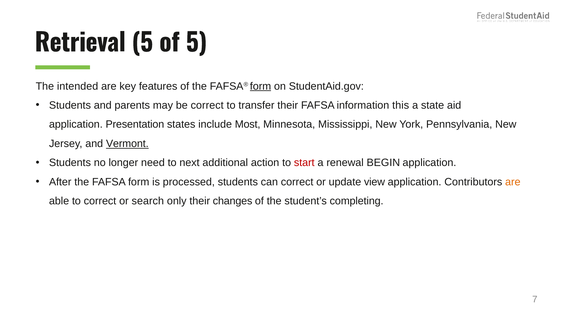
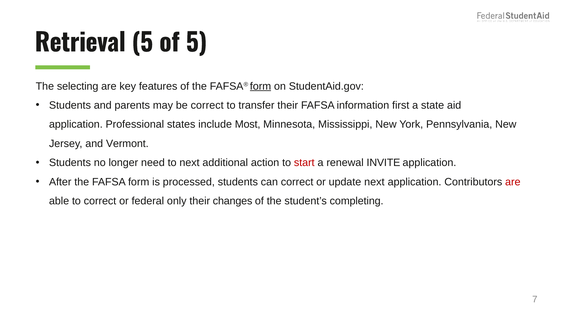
intended: intended -> selecting
this: this -> first
Presentation: Presentation -> Professional
Vermont underline: present -> none
BEGIN: BEGIN -> INVITE
update view: view -> next
are at (513, 182) colour: orange -> red
search: search -> federal
